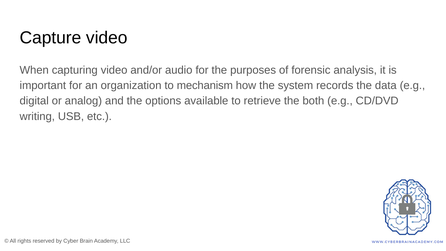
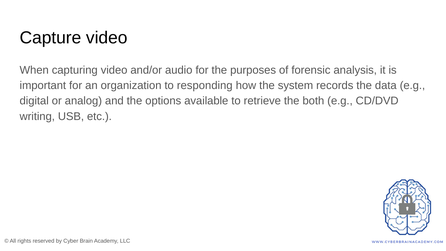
mechanism: mechanism -> responding
